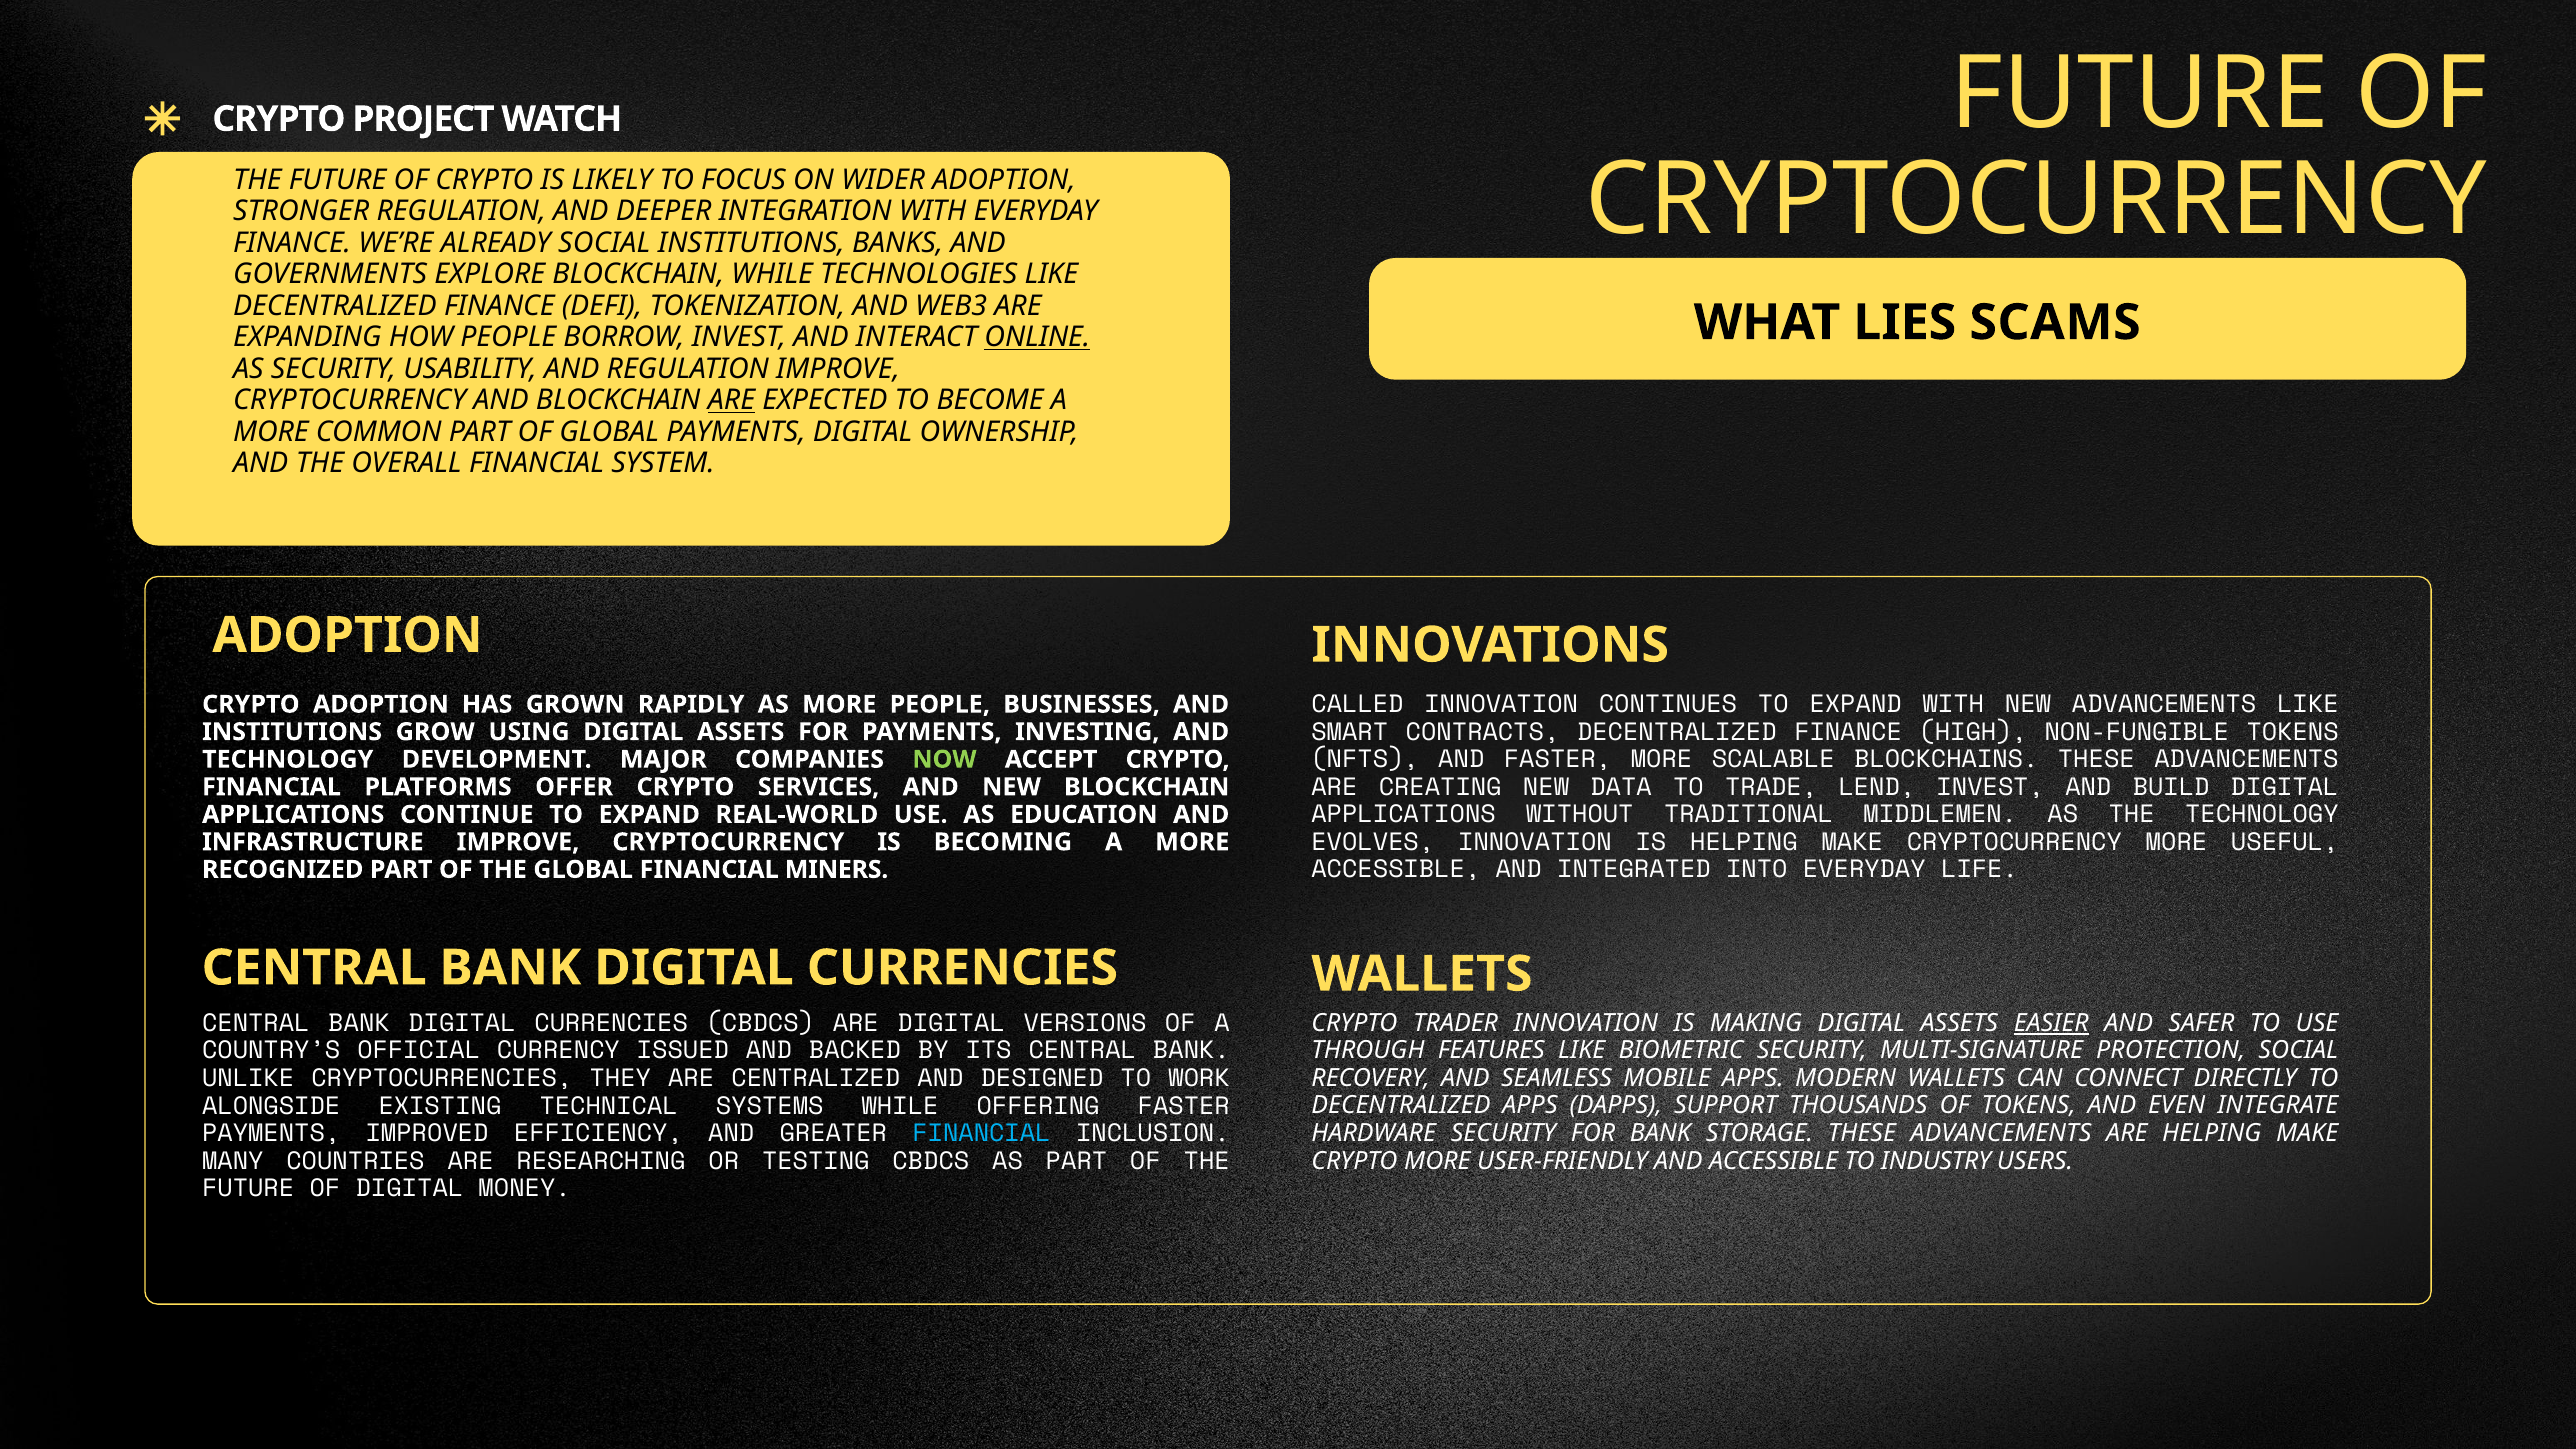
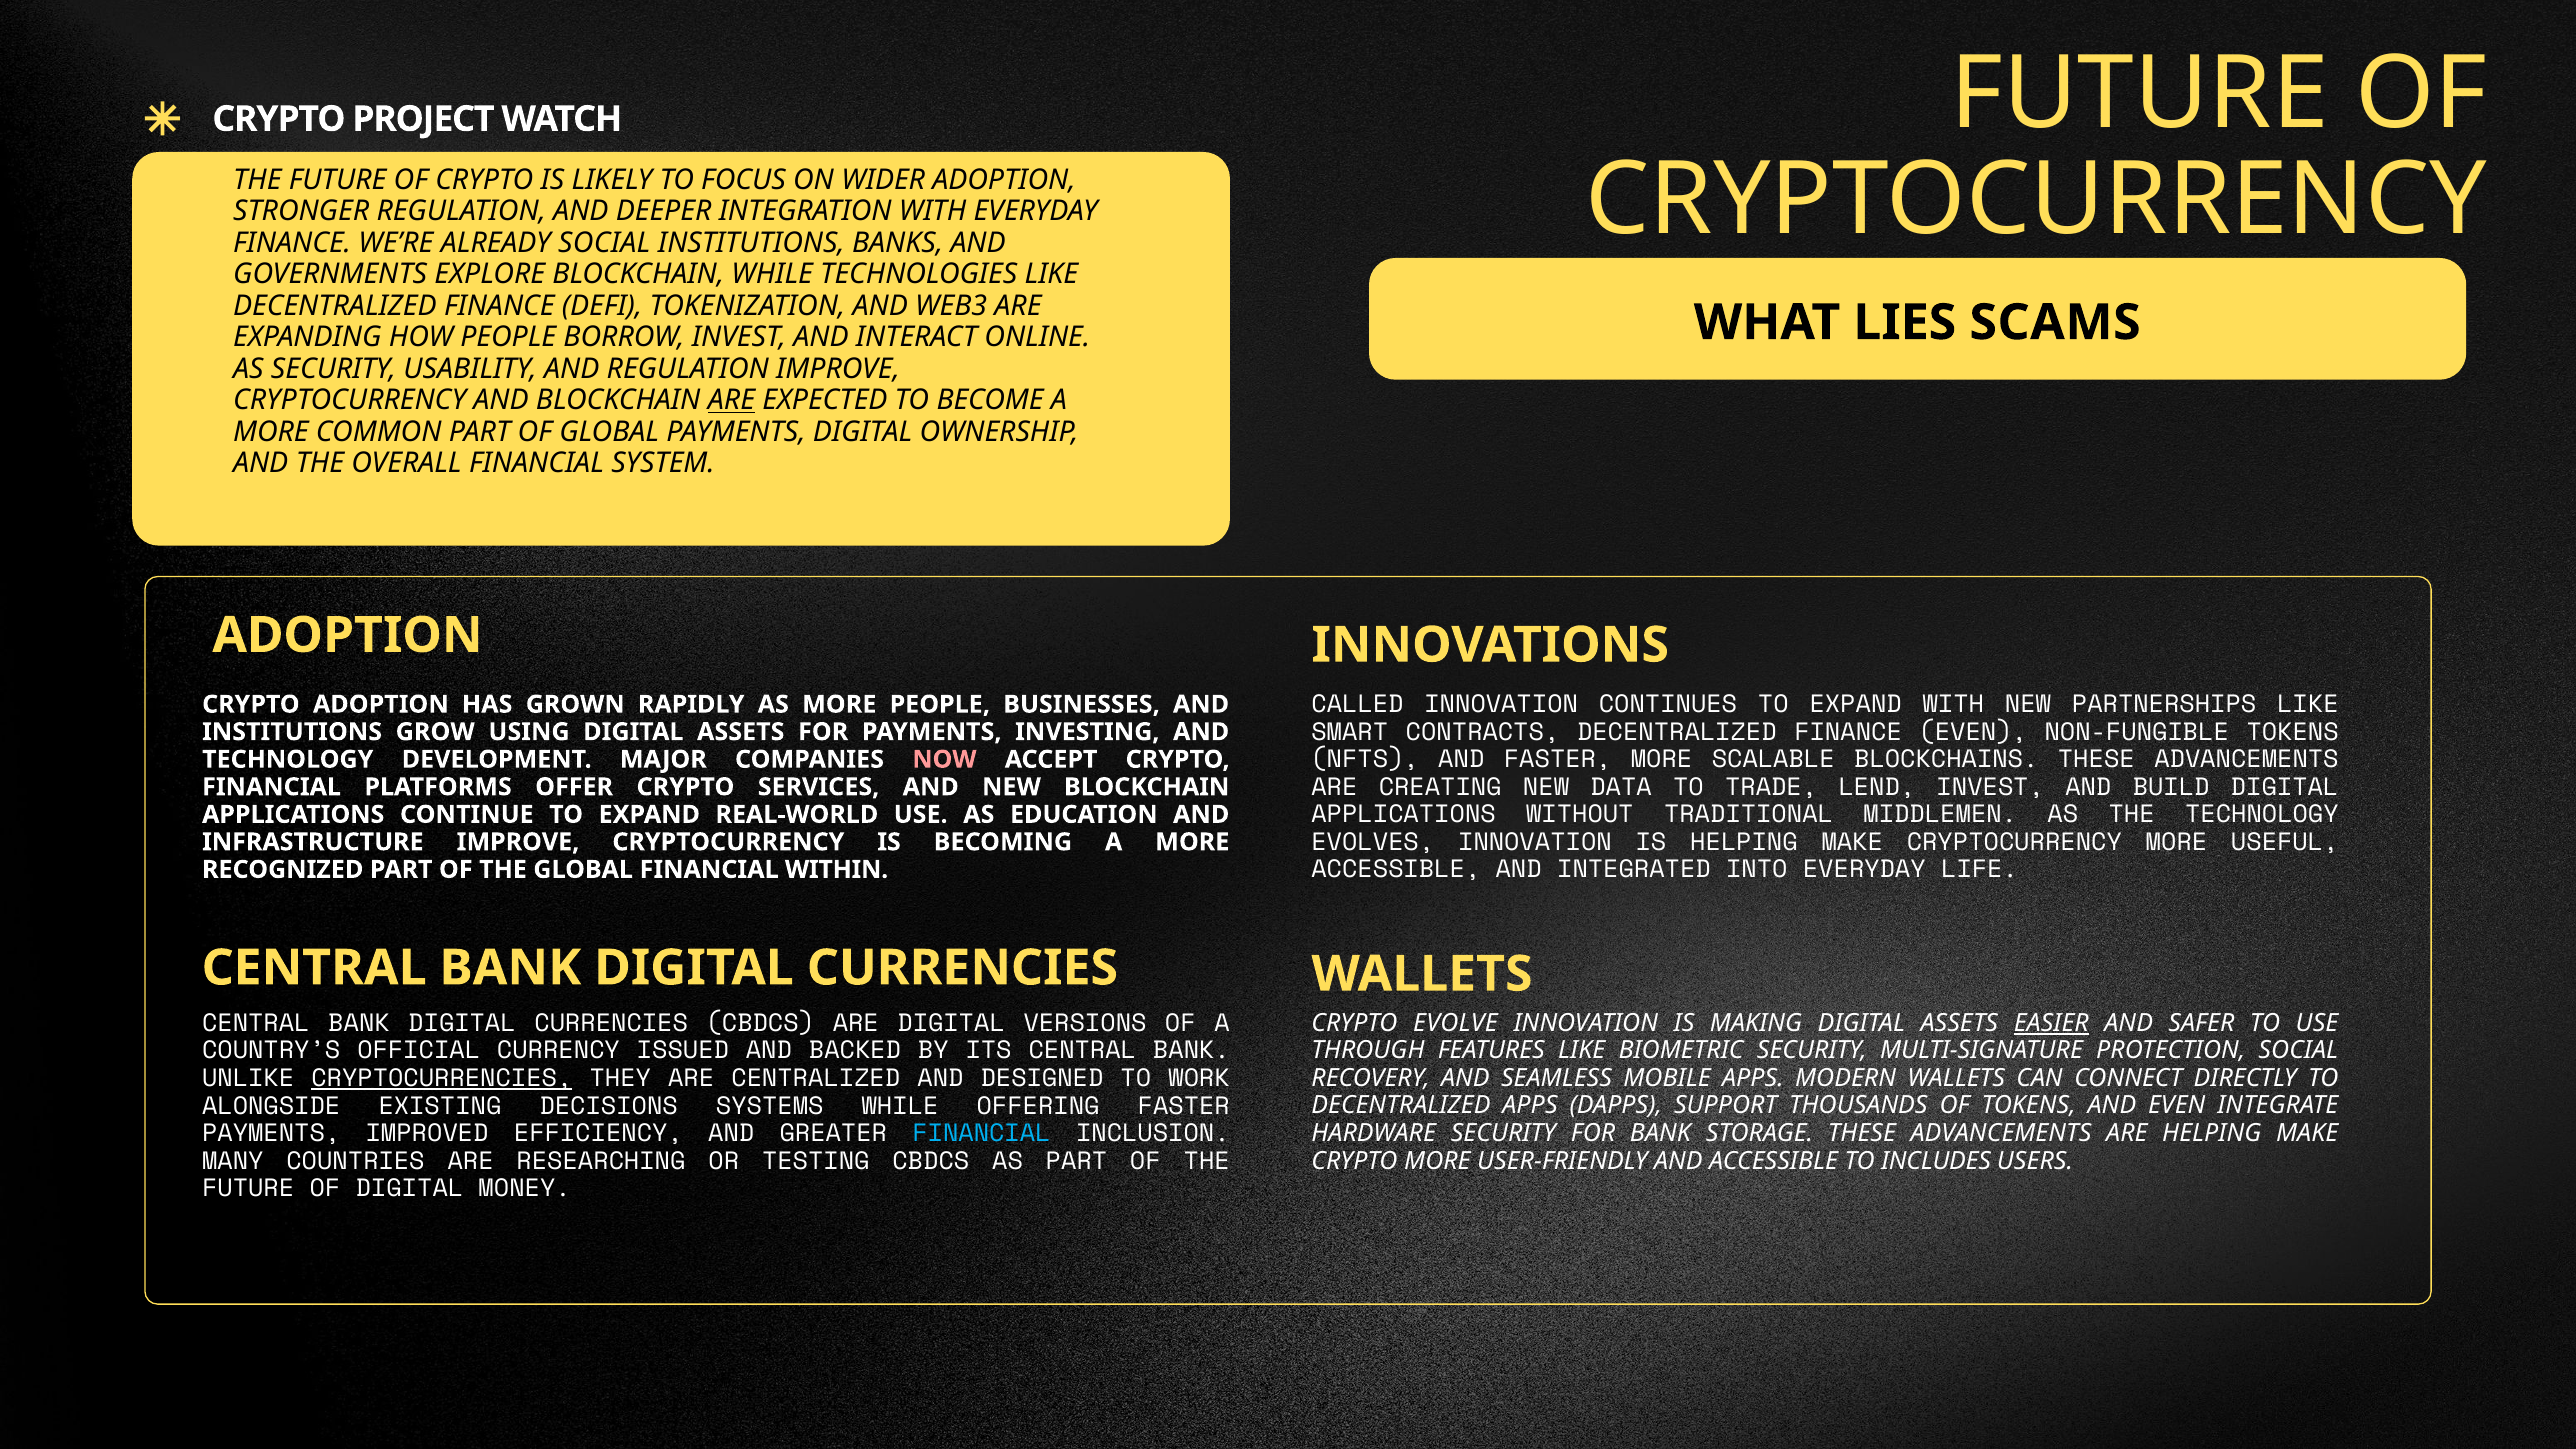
ONLINE underline: present -> none
NEW ADVANCEMENTS: ADVANCEMENTS -> PARTNERSHIPS
FINANCE HIGH: HIGH -> EVEN
NOW colour: light green -> pink
MINERS: MINERS -> WITHIN
TRADER: TRADER -> EVOLVE
CRYPTOCURRENCIES underline: none -> present
TECHNICAL: TECHNICAL -> DECISIONS
INDUSTRY: INDUSTRY -> INCLUDES
